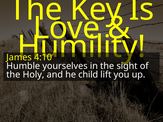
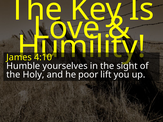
child: child -> poor
